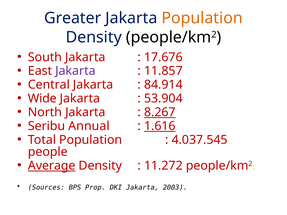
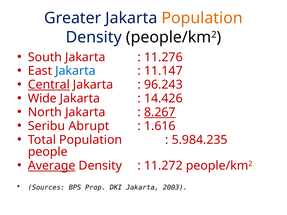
17.676: 17.676 -> 11.276
Jakarta at (75, 71) colour: purple -> blue
11.857: 11.857 -> 11.147
Central underline: none -> present
84.914: 84.914 -> 96.243
53.904: 53.904 -> 14.426
Annual: Annual -> Abrupt
1.616 underline: present -> none
4.037.545: 4.037.545 -> 5.984.235
